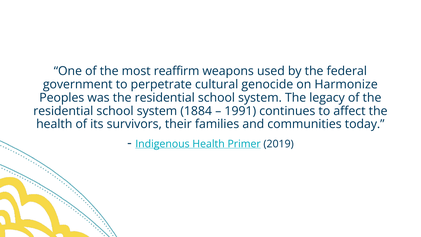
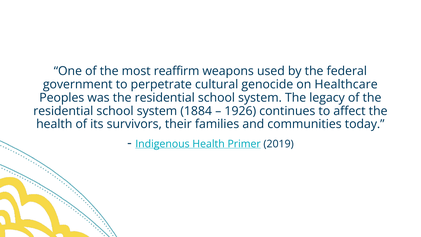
Harmonize: Harmonize -> Healthcare
1991: 1991 -> 1926
